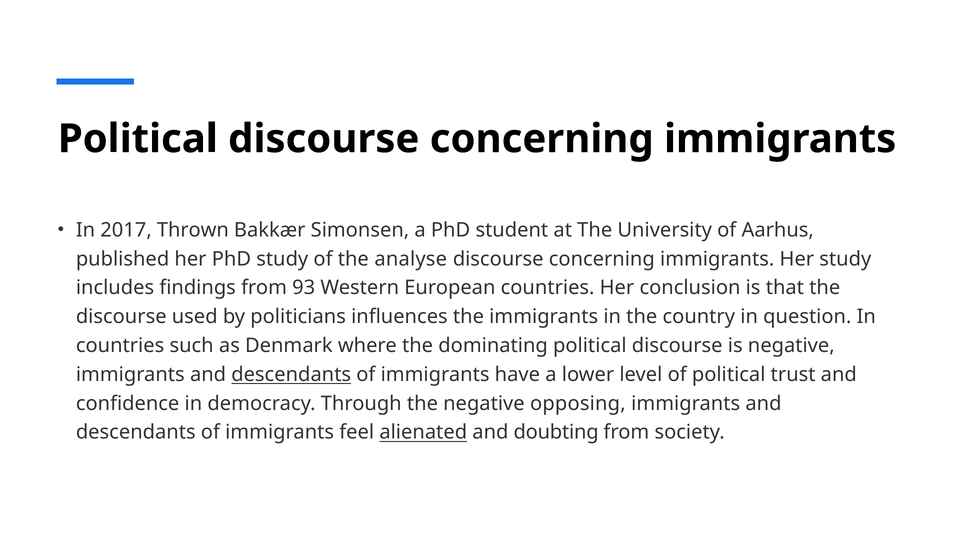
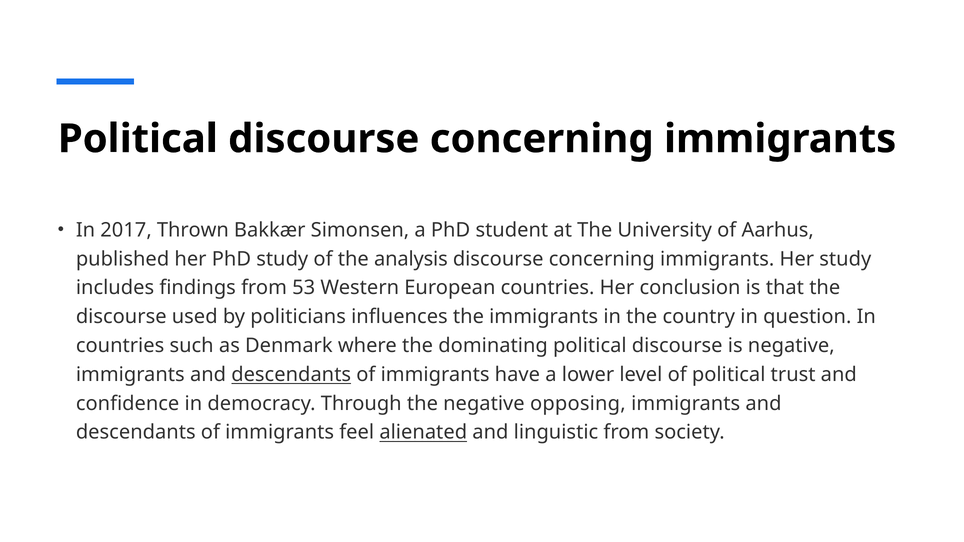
analyse: analyse -> analysis
93: 93 -> 53
doubting: doubting -> linguistic
